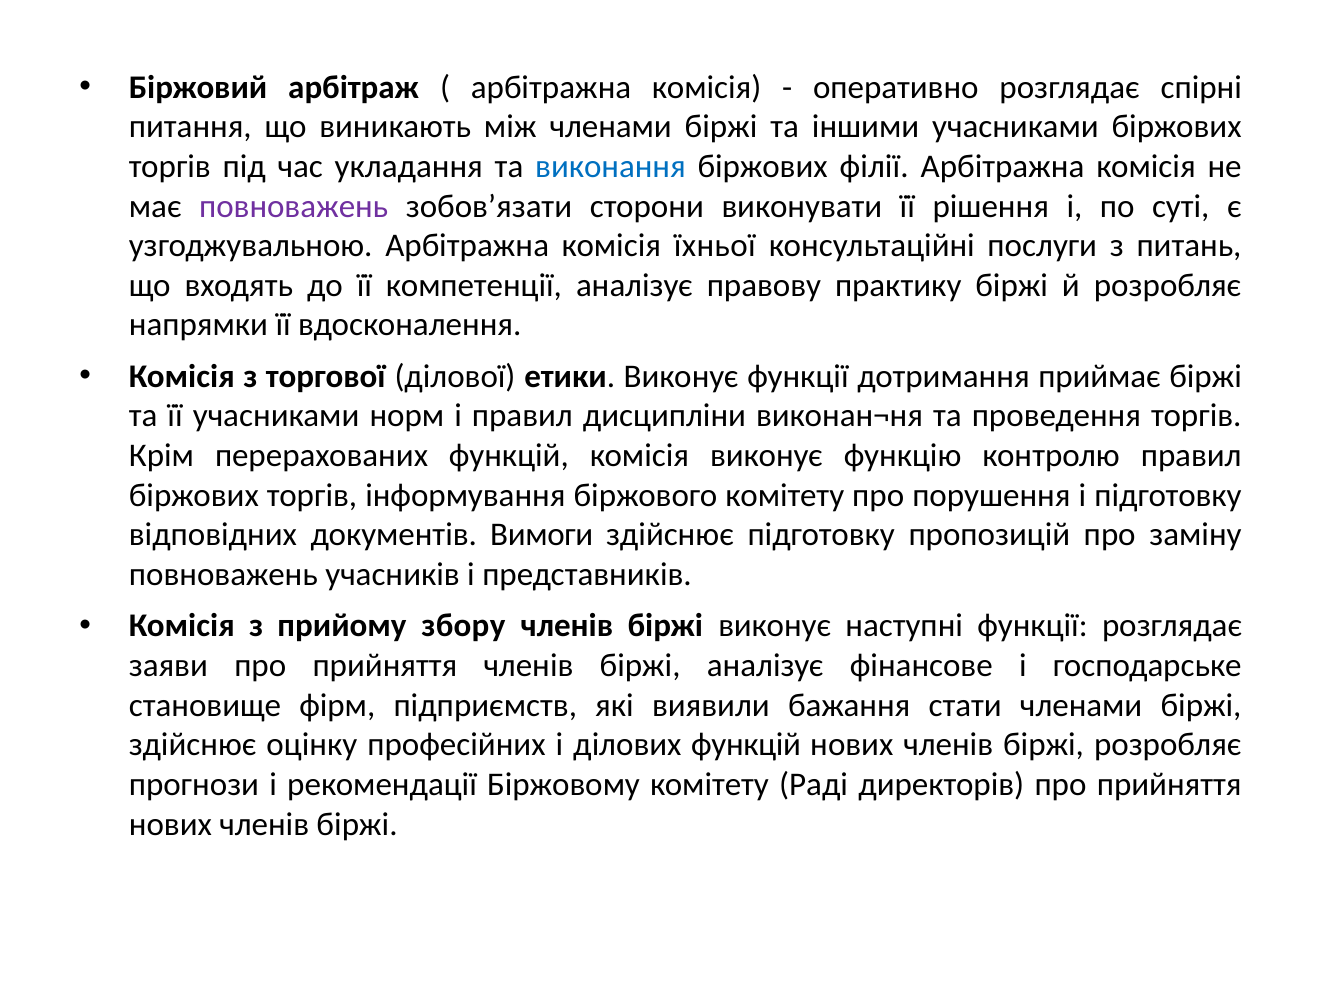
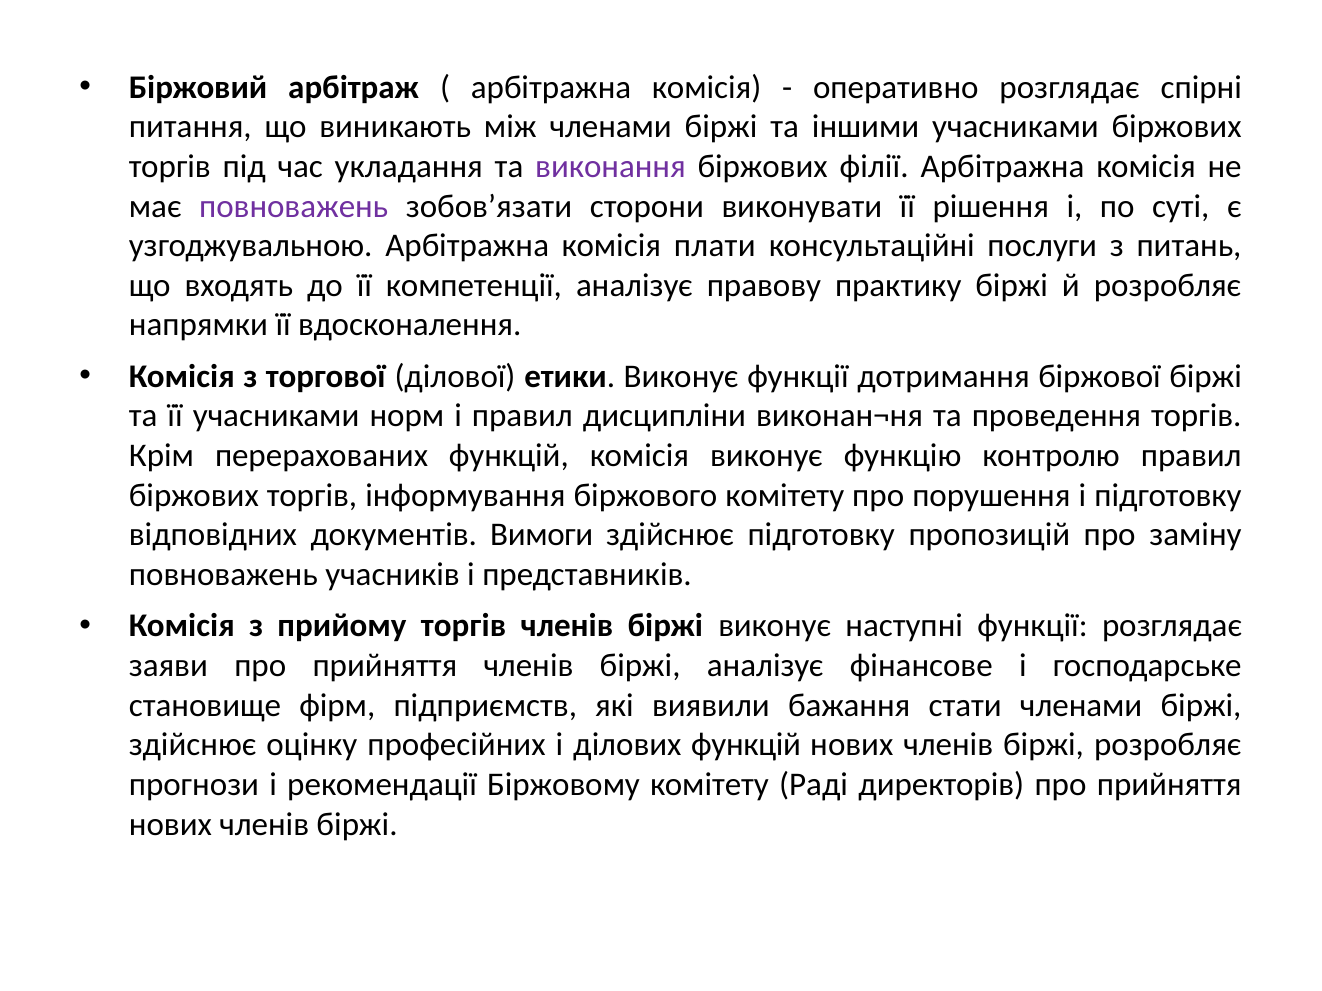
виконання colour: blue -> purple
їхньої: їхньої -> плати
приймає: приймає -> біржової
прийому збору: збору -> торгів
